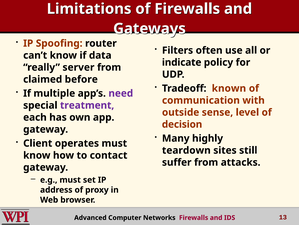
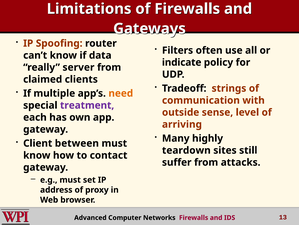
before: before -> clients
known: known -> strings
need colour: purple -> orange
decision: decision -> arriving
operates: operates -> between
